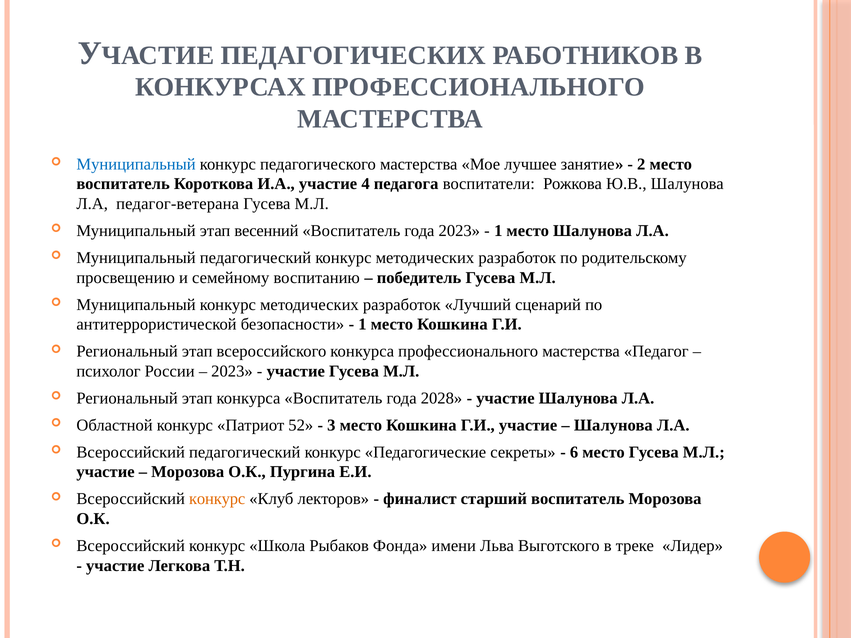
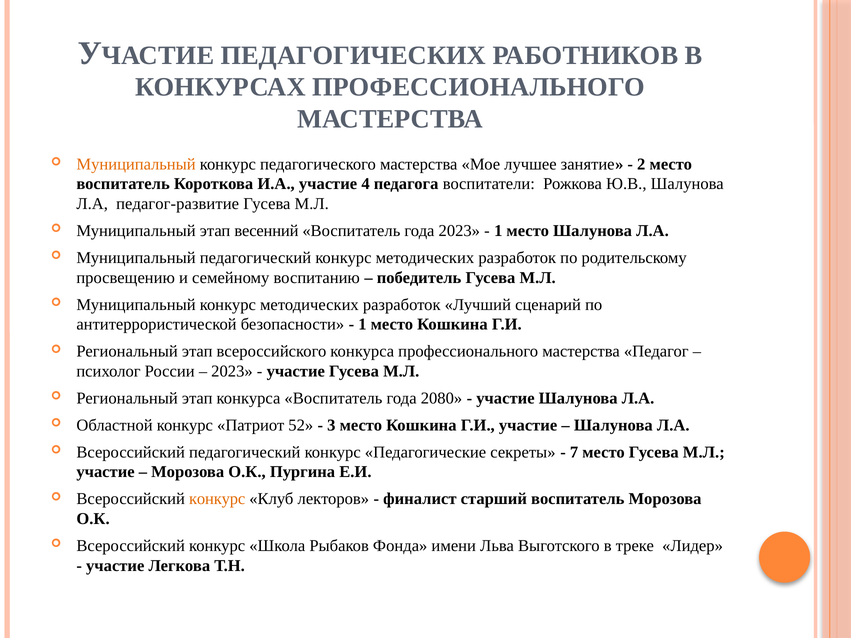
Муниципальный at (136, 164) colour: blue -> orange
педагог-ветерана: педагог-ветерана -> педагог-развитие
2028: 2028 -> 2080
6: 6 -> 7
